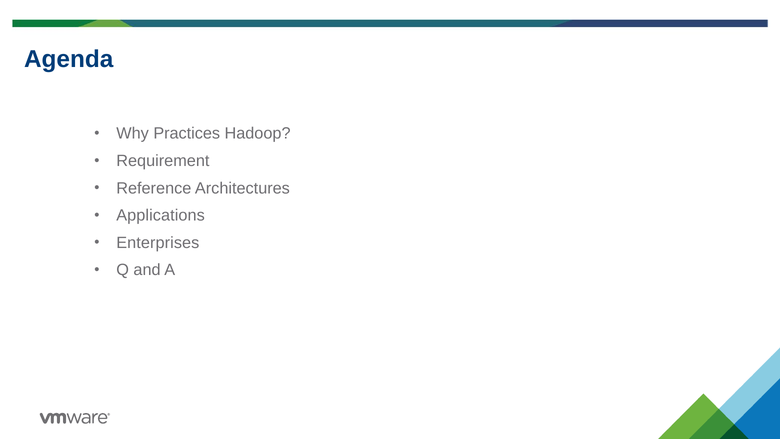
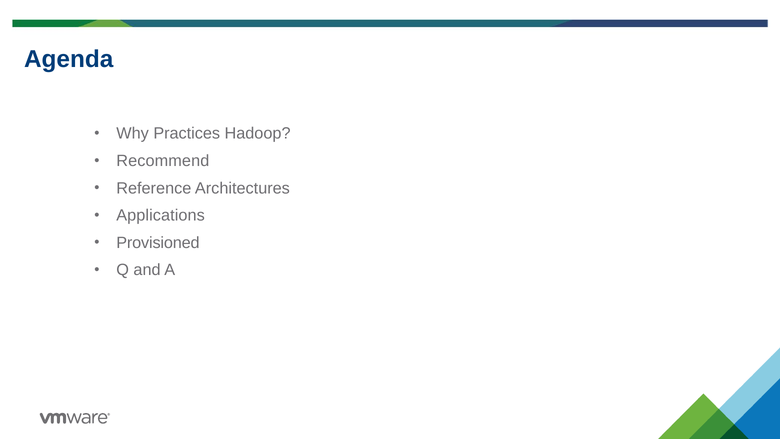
Requirement: Requirement -> Recommend
Enterprises: Enterprises -> Provisioned
